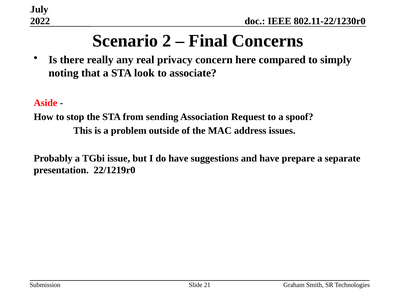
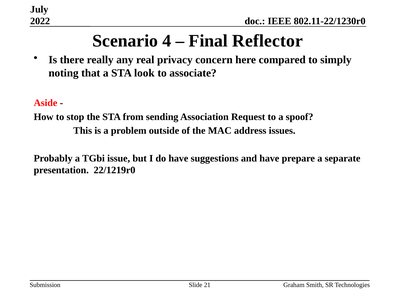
2: 2 -> 4
Concerns: Concerns -> Reflector
